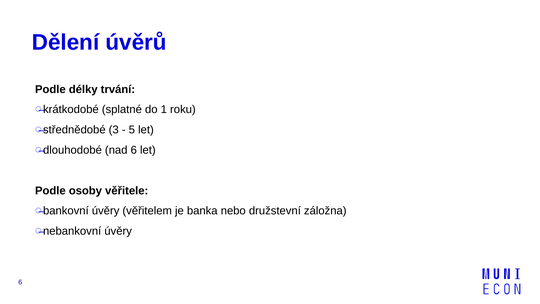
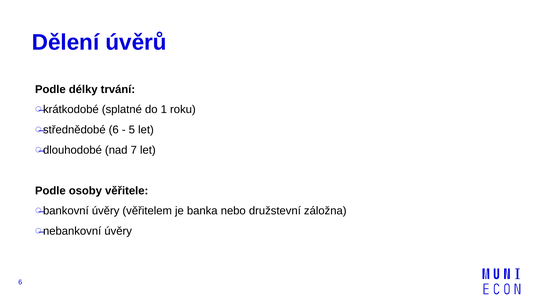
3 at (114, 130): 3 -> 6
nad 6: 6 -> 7
